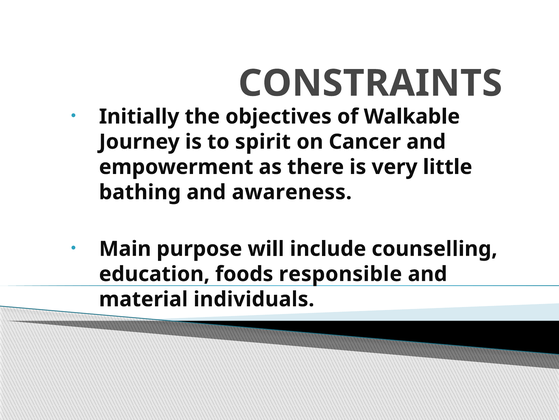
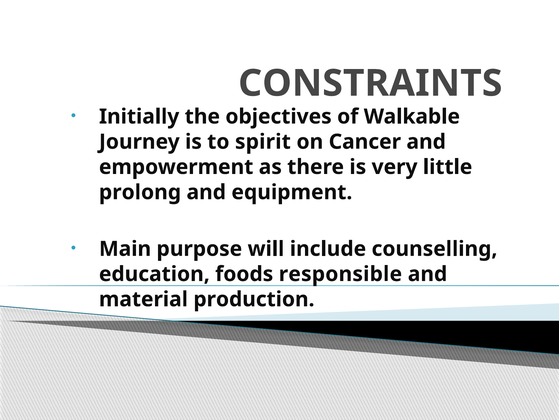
bathing: bathing -> prolong
awareness: awareness -> equipment
individuals: individuals -> production
